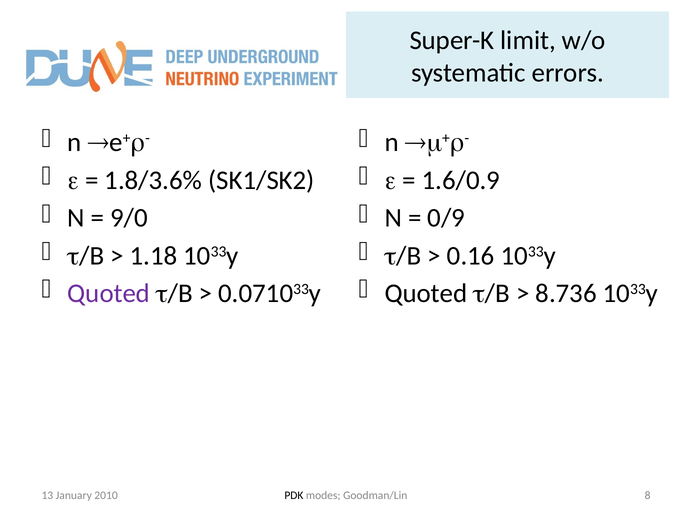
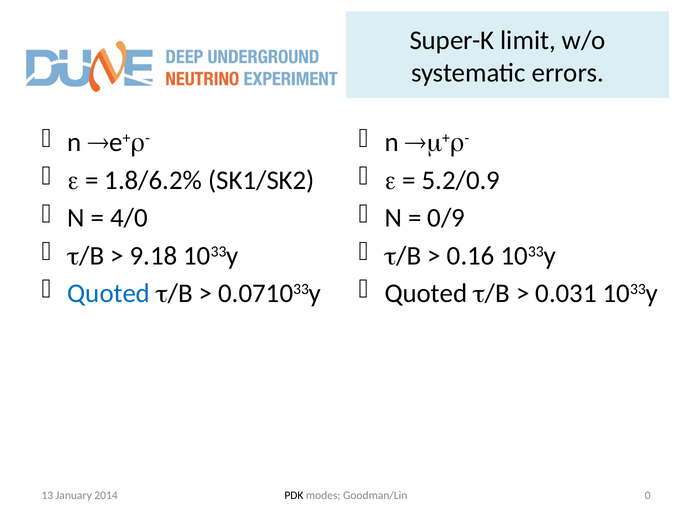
1.8/3.6%: 1.8/3.6% -> 1.8/6.2%
1.6/0.9: 1.6/0.9 -> 5.2/0.9
9/0: 9/0 -> 4/0
1.18: 1.18 -> 9.18
Quoted at (109, 293) colour: purple -> blue
8.736: 8.736 -> 0.031
8: 8 -> 0
2010: 2010 -> 2014
